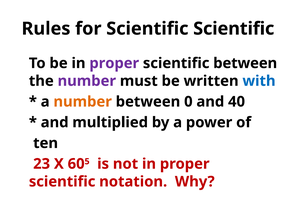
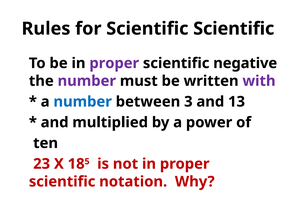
scientific between: between -> negative
with colour: blue -> purple
number at (83, 102) colour: orange -> blue
0: 0 -> 3
40: 40 -> 13
60: 60 -> 18
